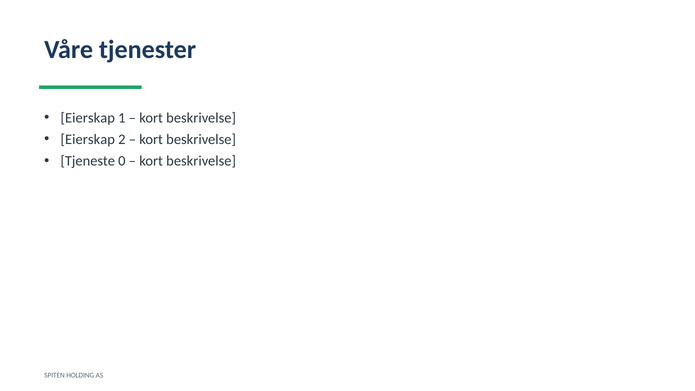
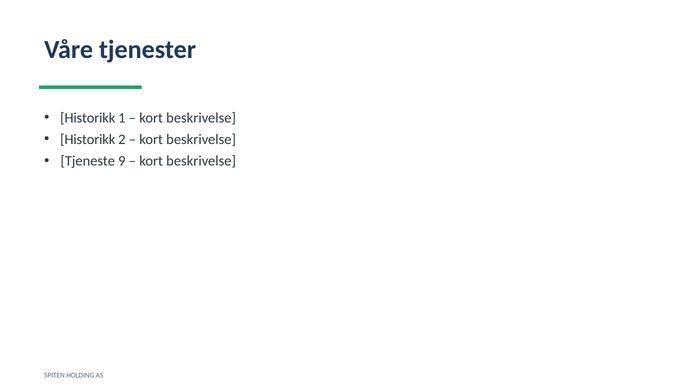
Eierskap at (88, 118): Eierskap -> Historikk
Eierskap at (88, 139): Eierskap -> Historikk
0: 0 -> 9
